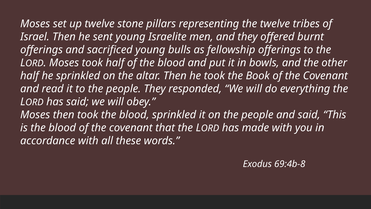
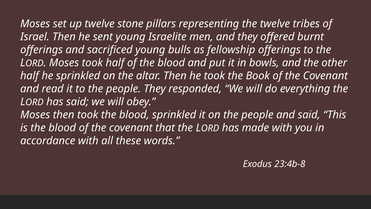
69:4b-8: 69:4b-8 -> 23:4b-8
